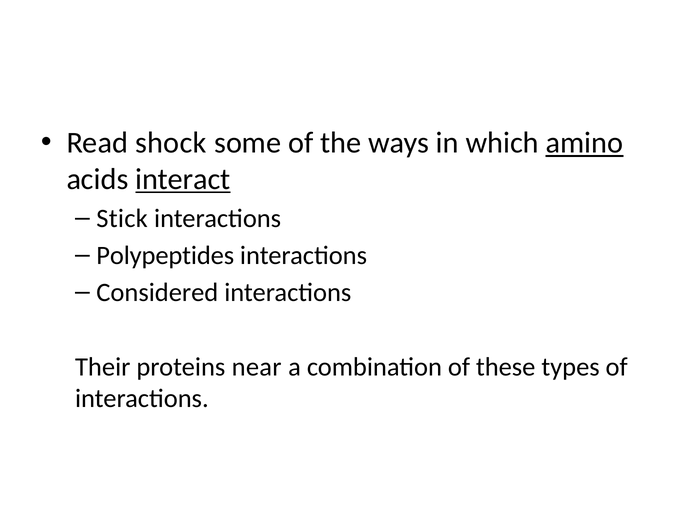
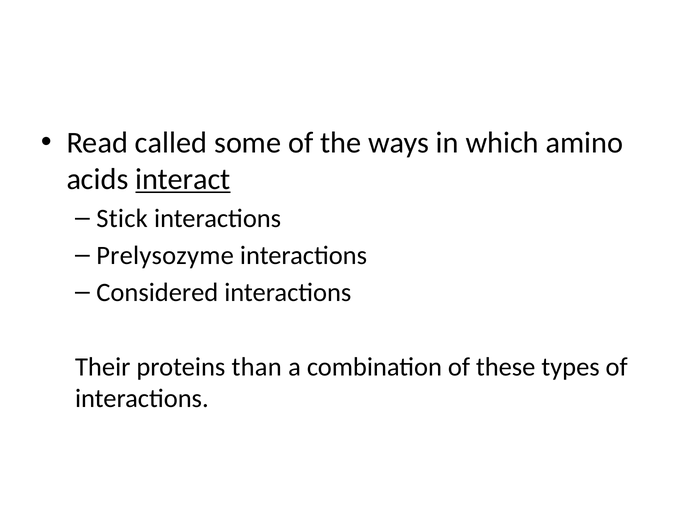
shock: shock -> called
amino underline: present -> none
Polypeptides: Polypeptides -> Prelysozyme
near: near -> than
